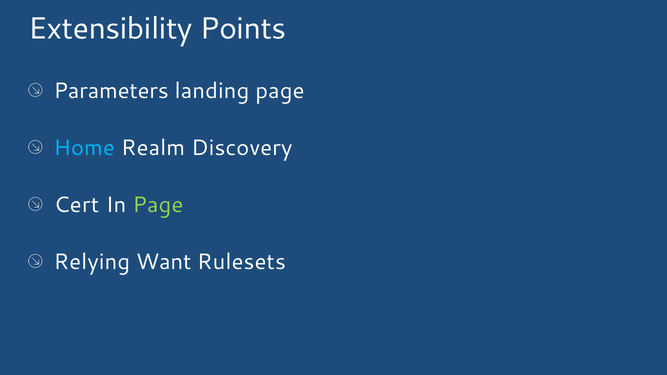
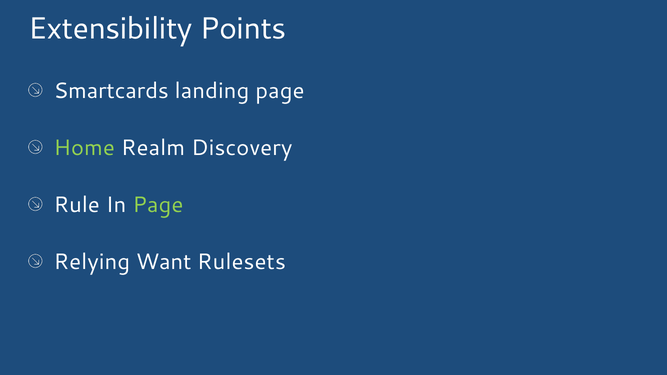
Parameters: Parameters -> Smartcards
Home colour: light blue -> light green
Cert: Cert -> Rule
